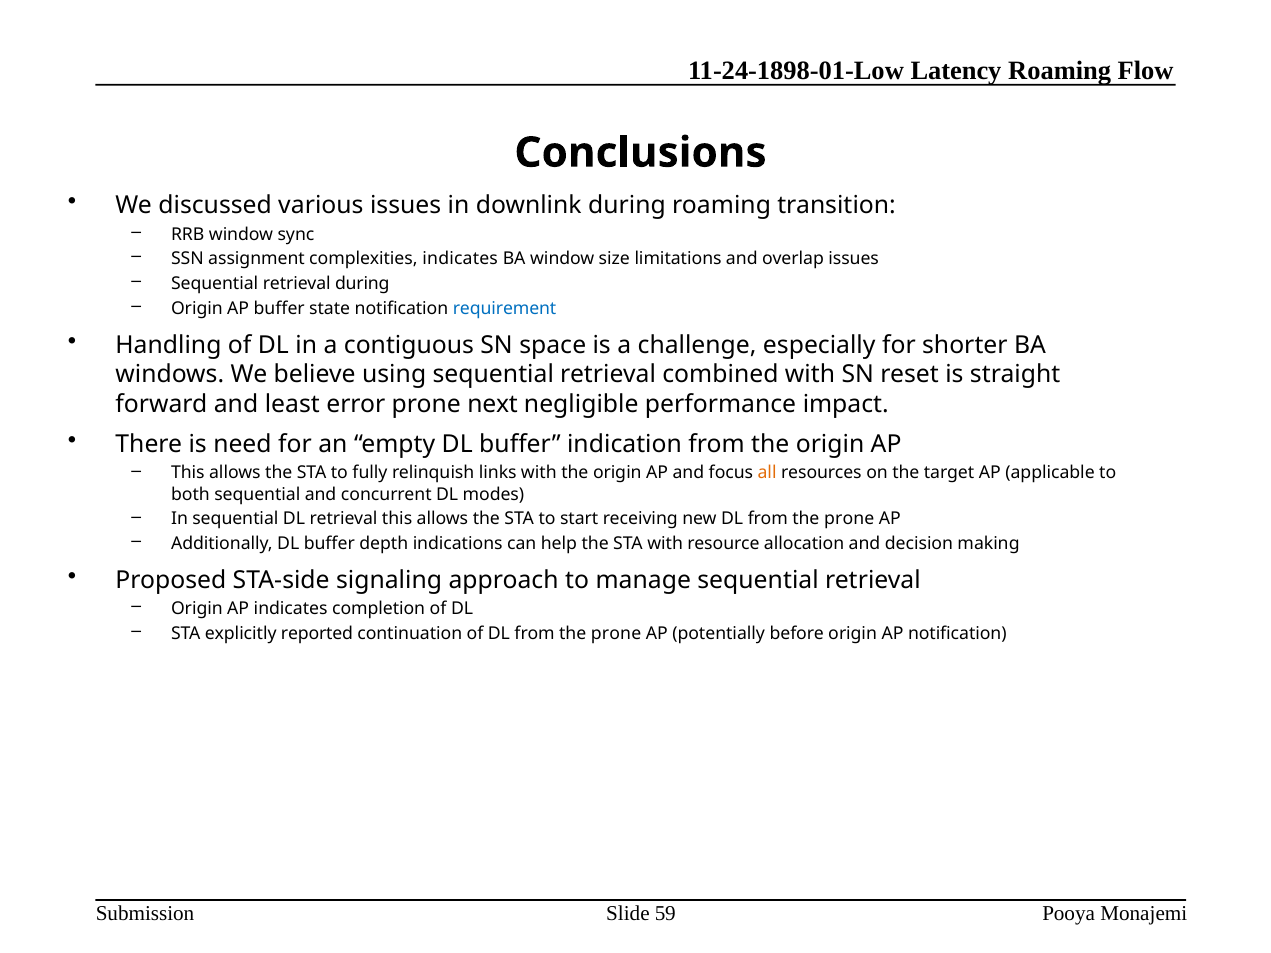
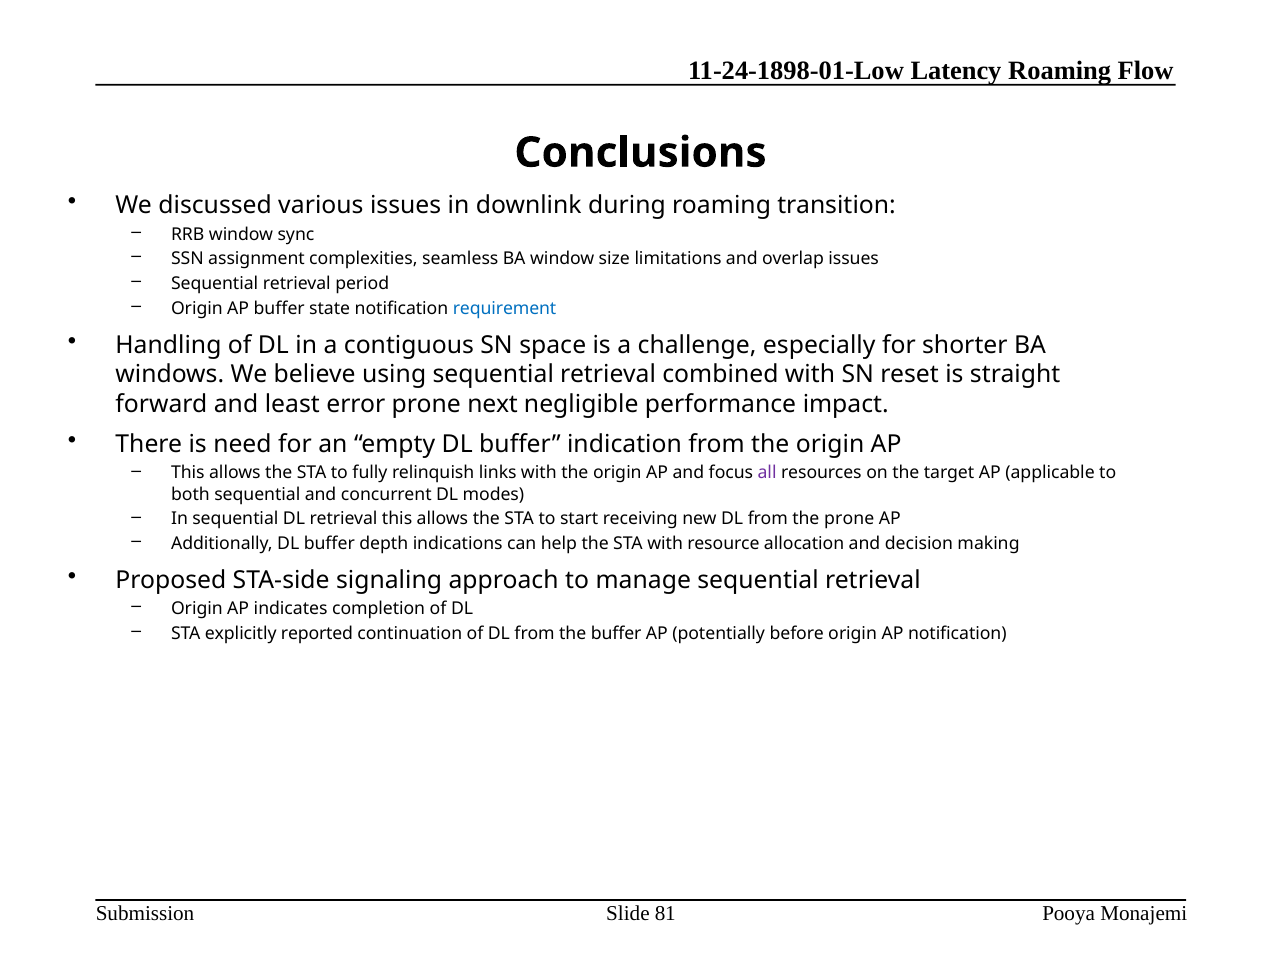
complexities indicates: indicates -> seamless
retrieval during: during -> period
all colour: orange -> purple
prone at (616, 634): prone -> buffer
59: 59 -> 81
